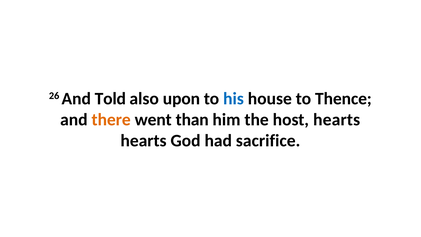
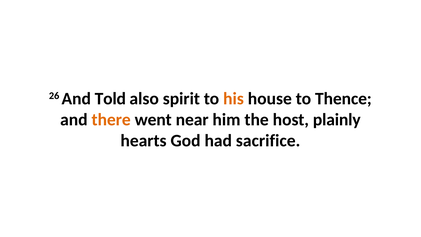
upon: upon -> spirit
his colour: blue -> orange
than: than -> near
host hearts: hearts -> plainly
